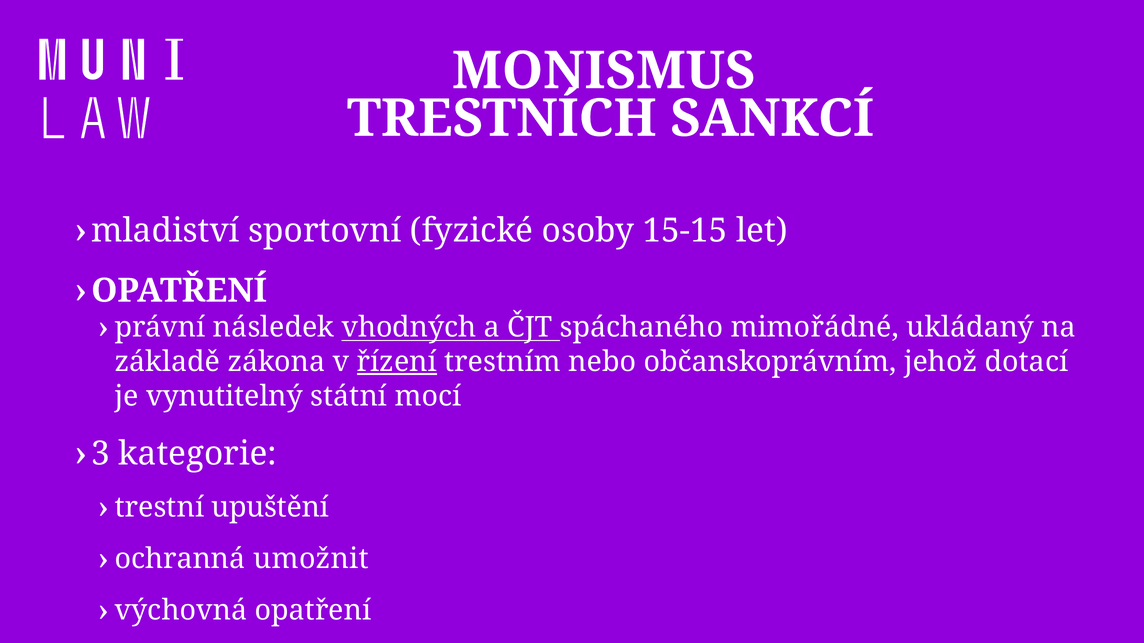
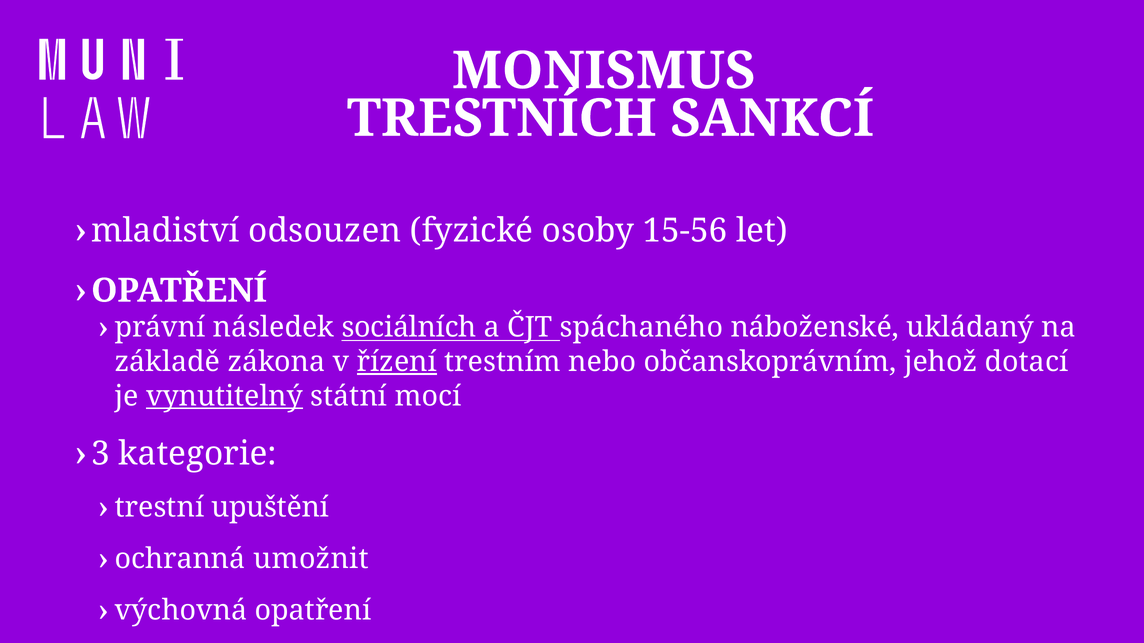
sportovní: sportovní -> odsouzen
15-15: 15-15 -> 15-56
vhodných: vhodných -> sociálních
mimořádné: mimořádné -> náboženské
vynutitelný underline: none -> present
